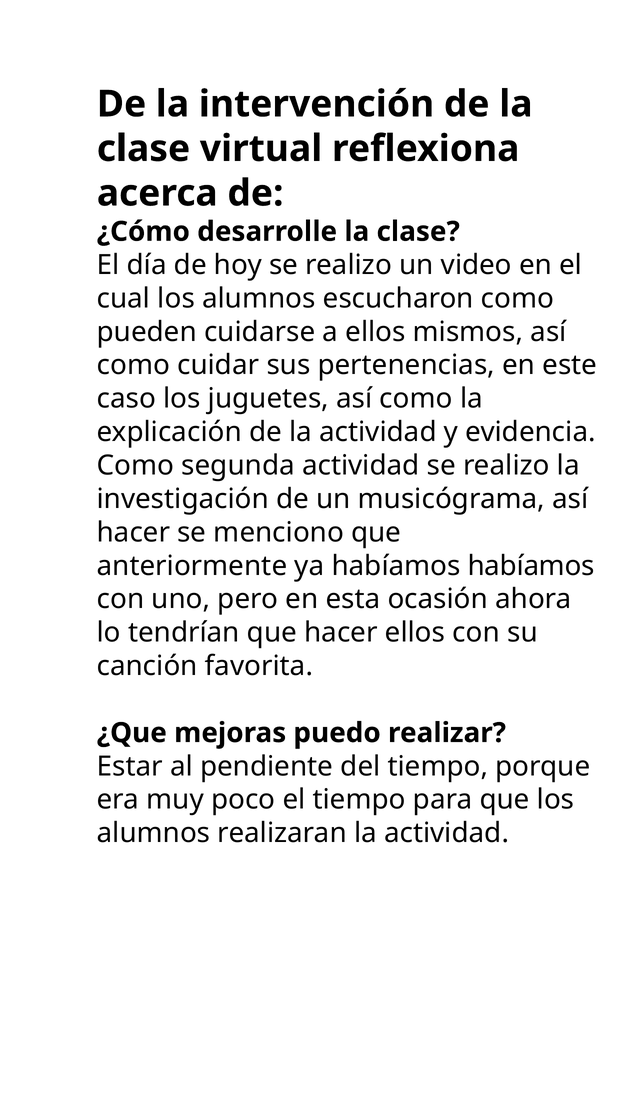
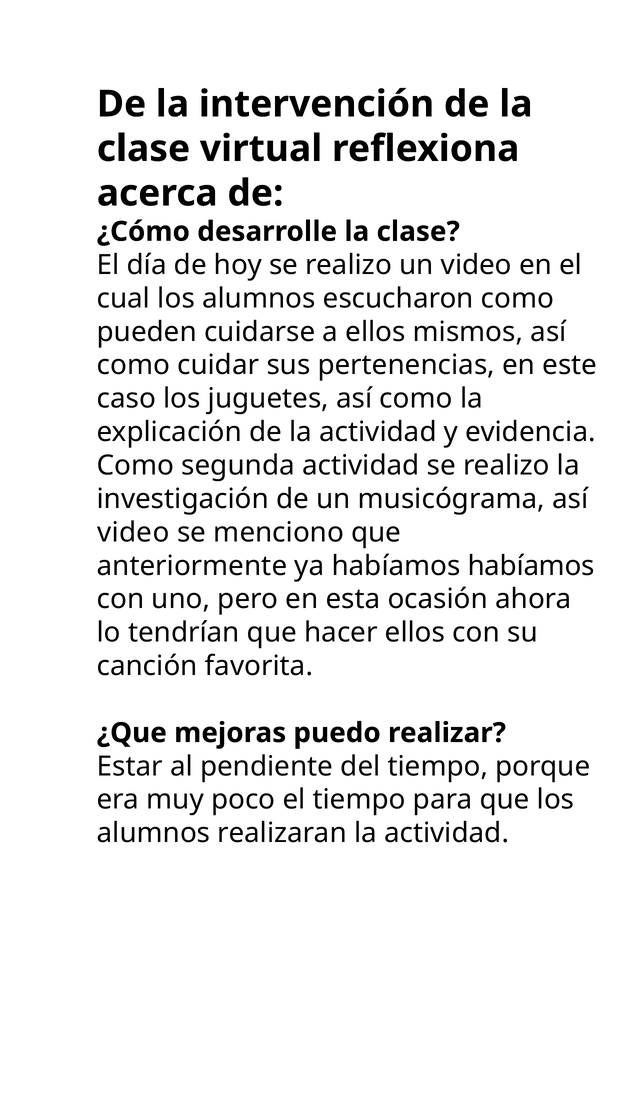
hacer at (133, 533): hacer -> video
